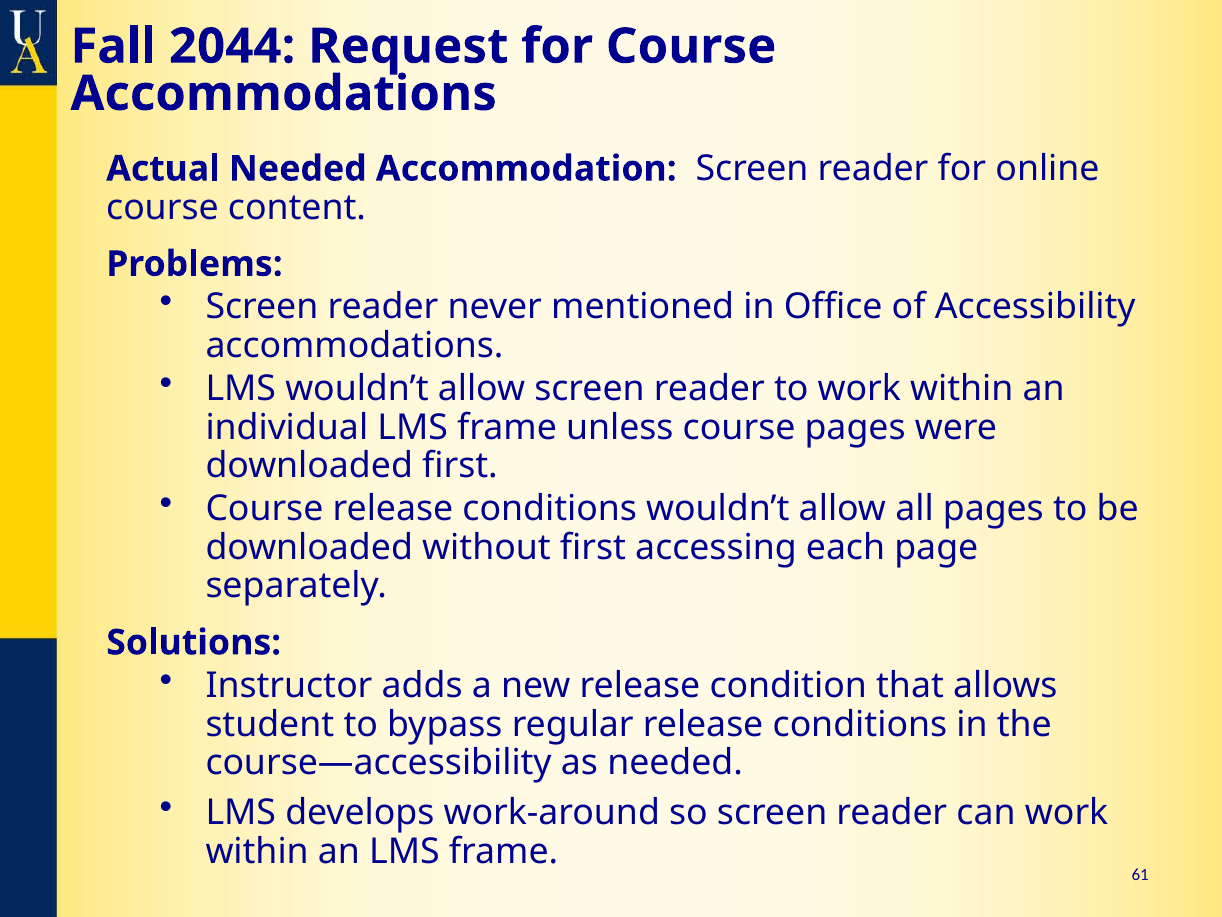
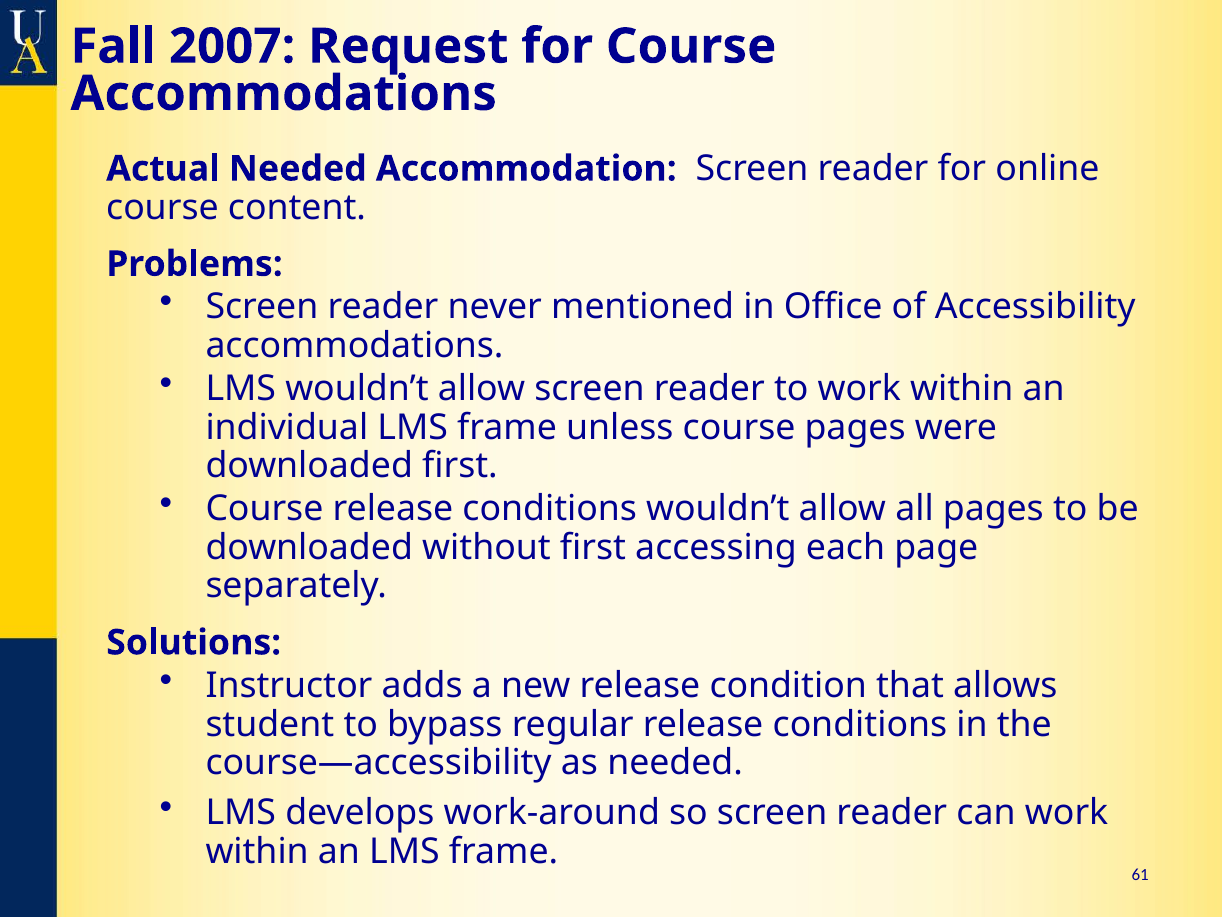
2044: 2044 -> 2007
